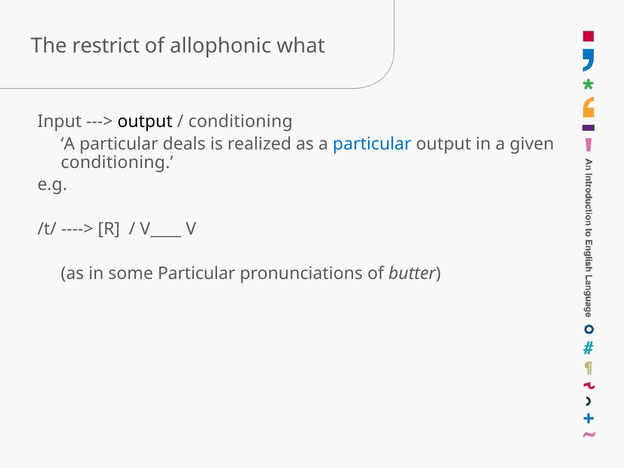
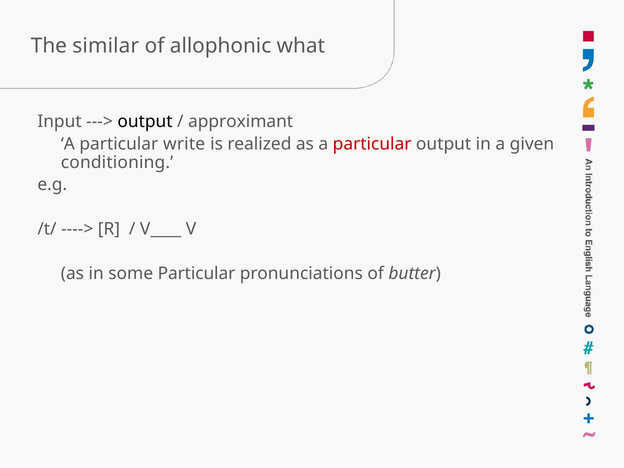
restrict: restrict -> similar
conditioning at (240, 122): conditioning -> approximant
deals: deals -> write
particular at (372, 144) colour: blue -> red
